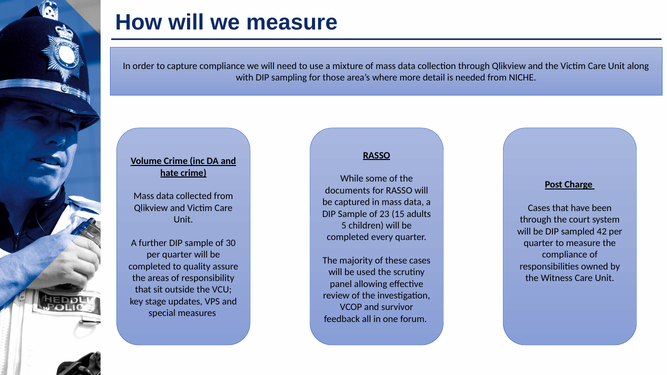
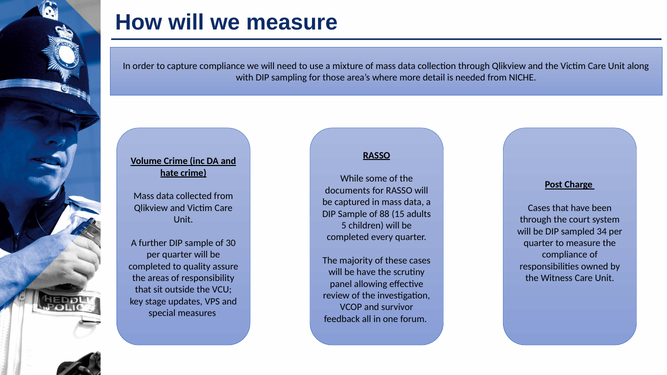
23: 23 -> 88
42: 42 -> 34
be used: used -> have
